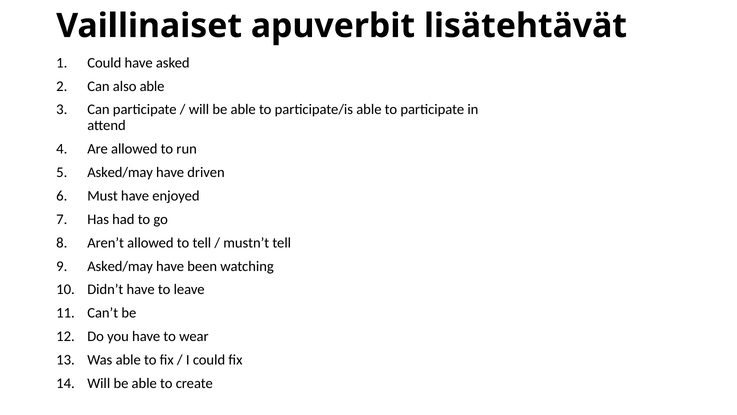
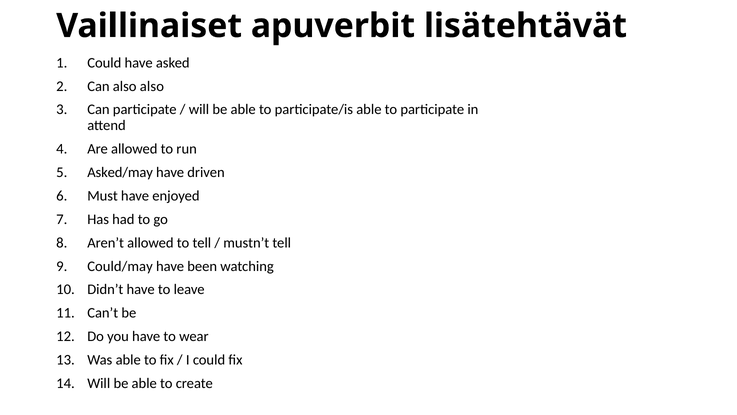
also able: able -> also
Asked/may at (120, 266): Asked/may -> Could/may
